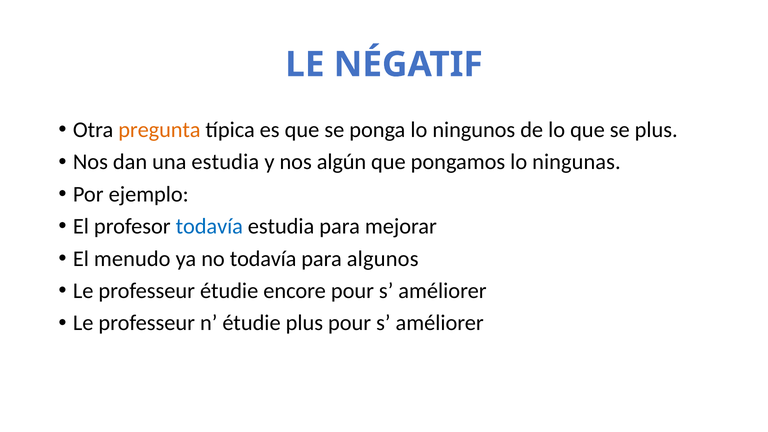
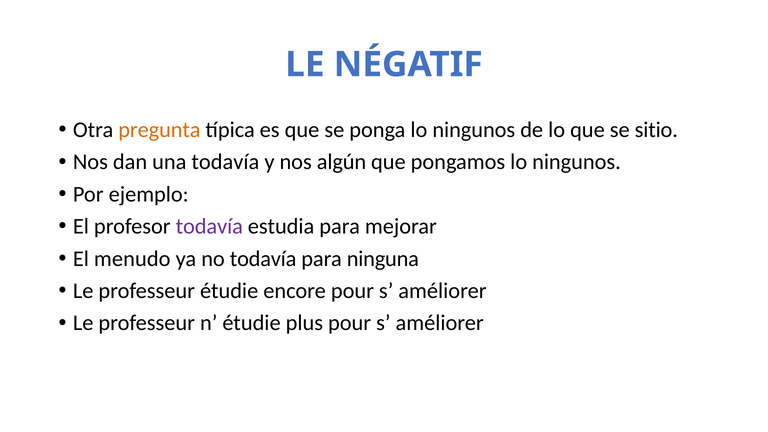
se plus: plus -> sitio
una estudia: estudia -> todavía
pongamos lo ningunas: ningunas -> ningunos
todavía at (209, 226) colour: blue -> purple
algunos: algunos -> ninguna
